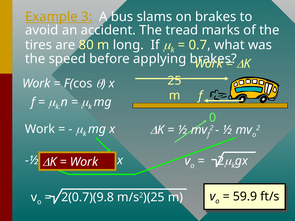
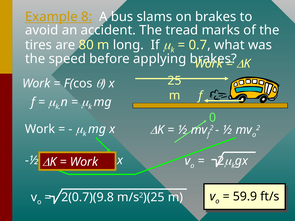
3: 3 -> 8
